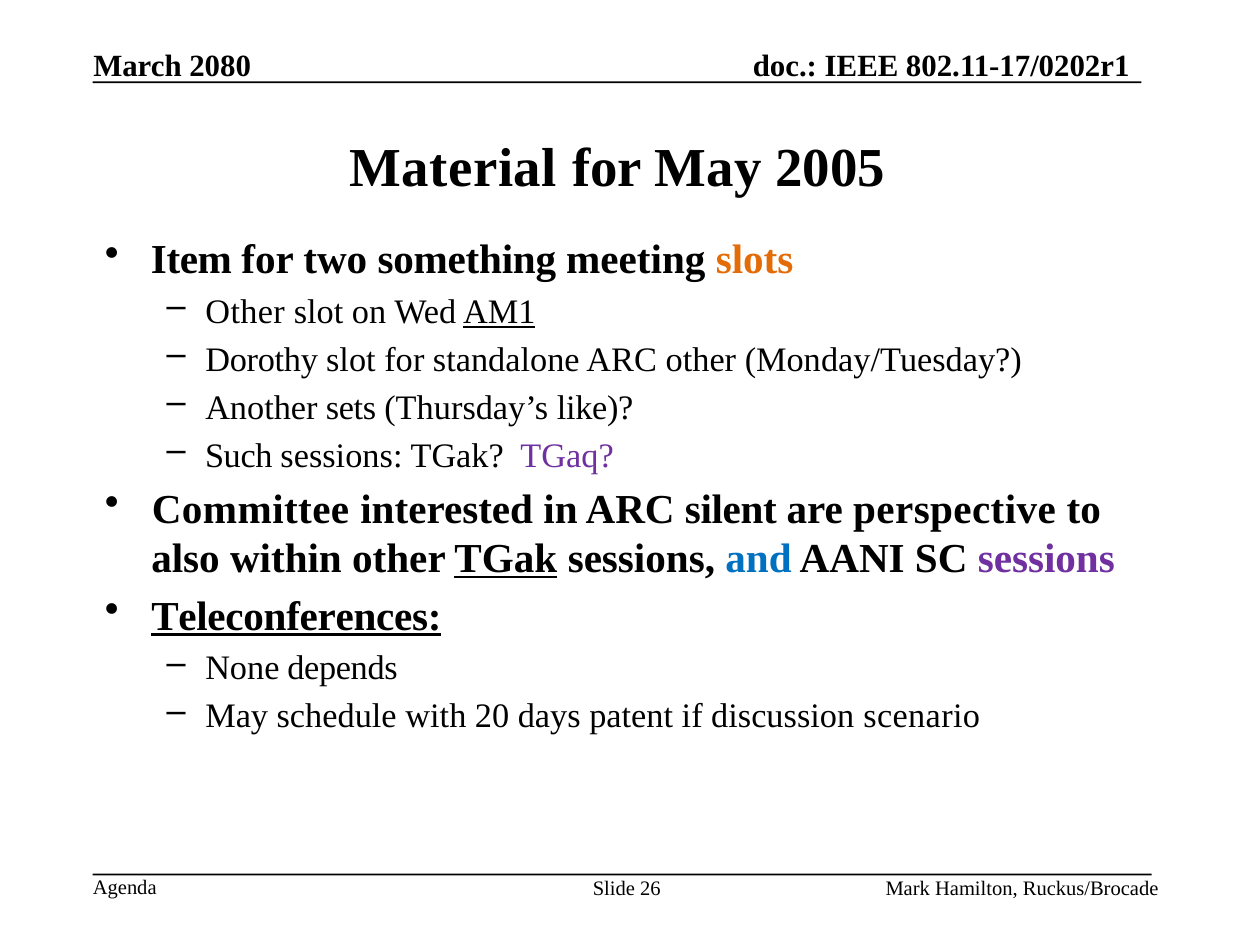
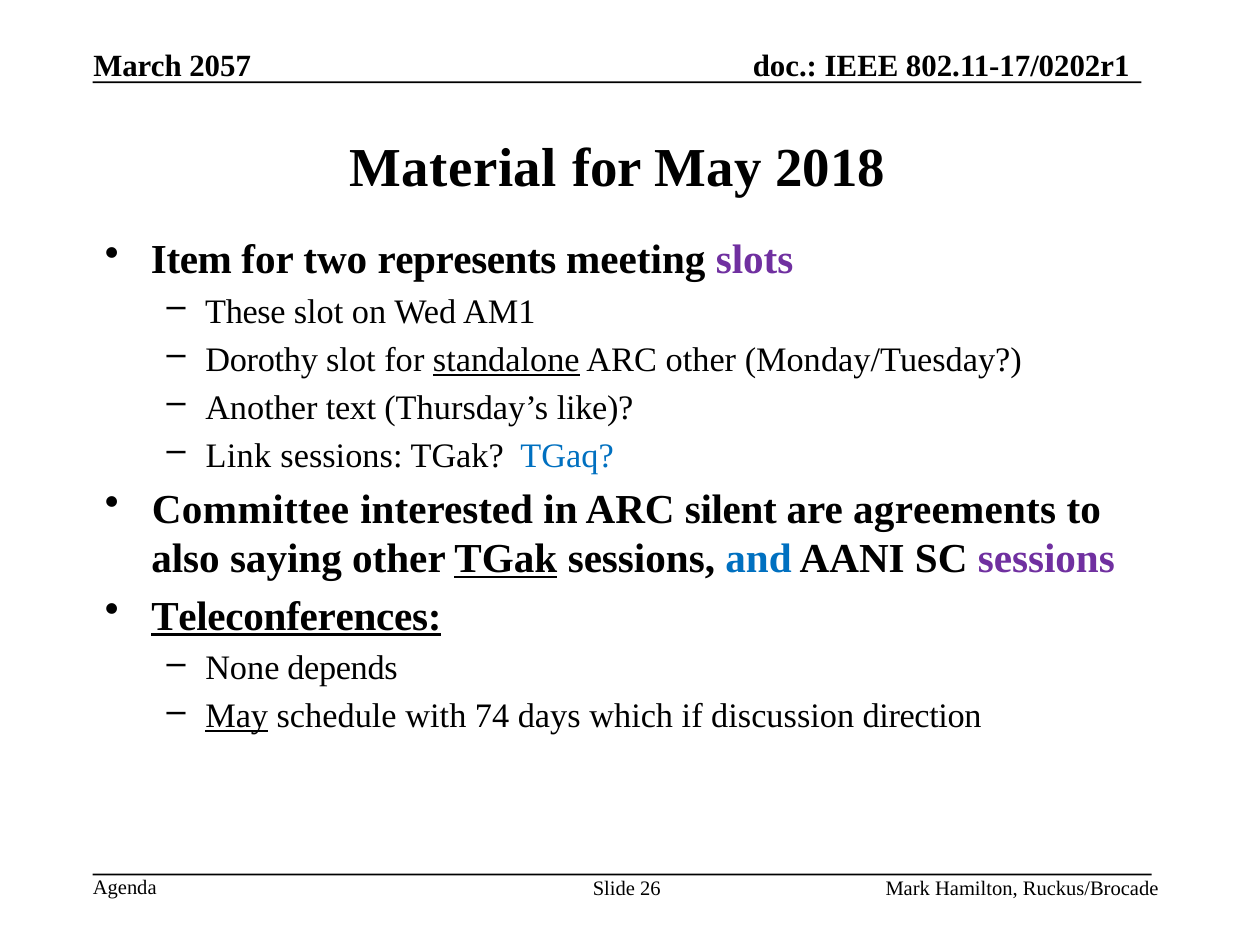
2080: 2080 -> 2057
2005: 2005 -> 2018
something: something -> represents
slots colour: orange -> purple
Other at (245, 312): Other -> These
AM1 underline: present -> none
standalone underline: none -> present
sets: sets -> text
Such: Such -> Link
TGaq colour: purple -> blue
perspective: perspective -> agreements
within: within -> saying
May at (237, 716) underline: none -> present
20: 20 -> 74
patent: patent -> which
scenario: scenario -> direction
